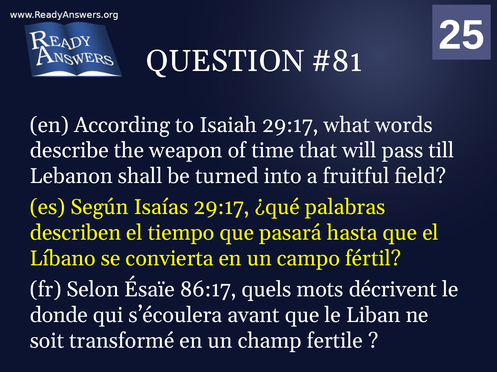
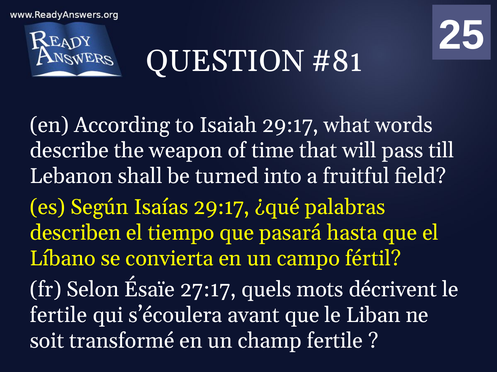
86:17: 86:17 -> 27:17
donde at (59, 316): donde -> fertile
